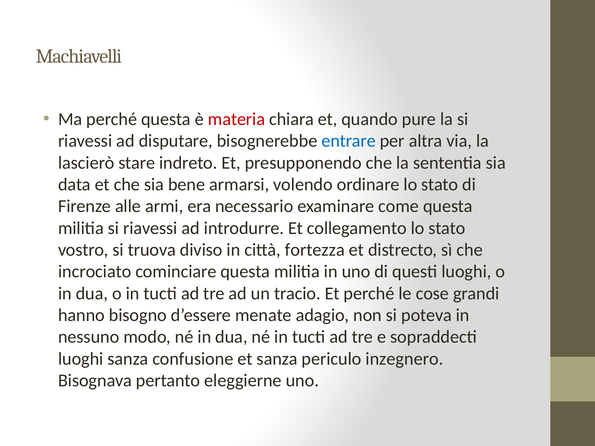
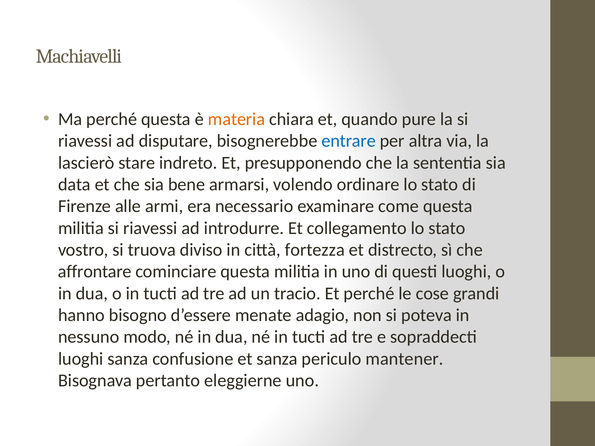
materia colour: red -> orange
incrociato: incrociato -> affrontare
inzegnero: inzegnero -> mantener
